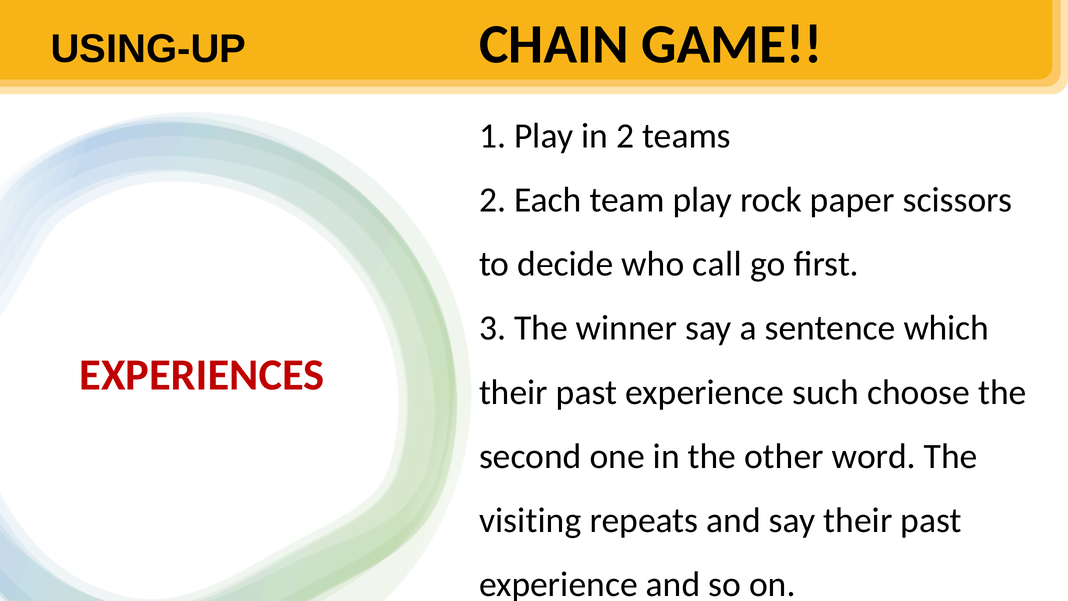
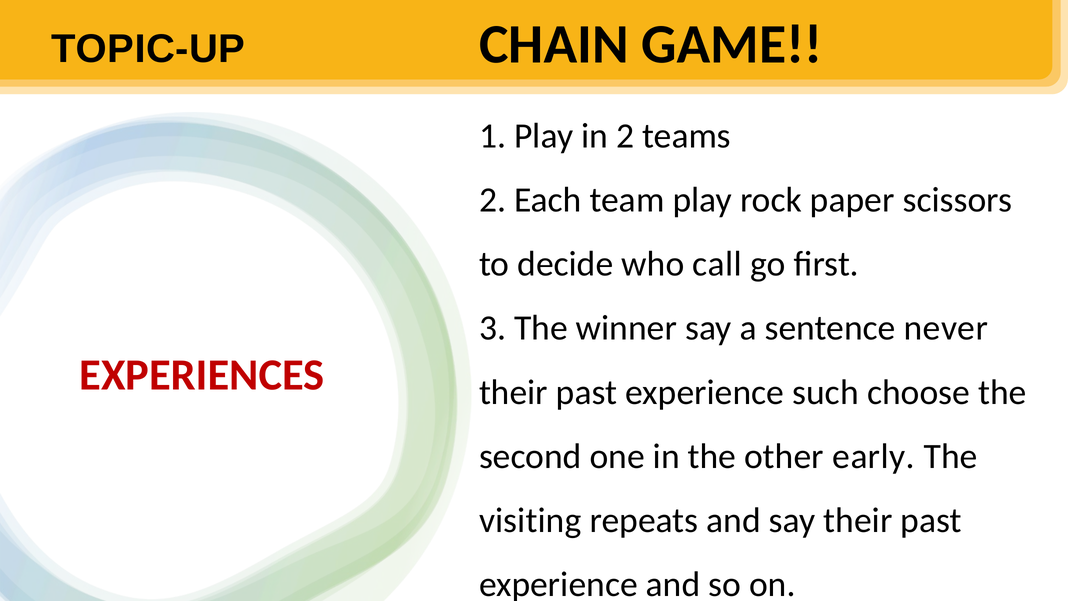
USING-UP: USING-UP -> TOPIC-UP
which: which -> never
word: word -> early
